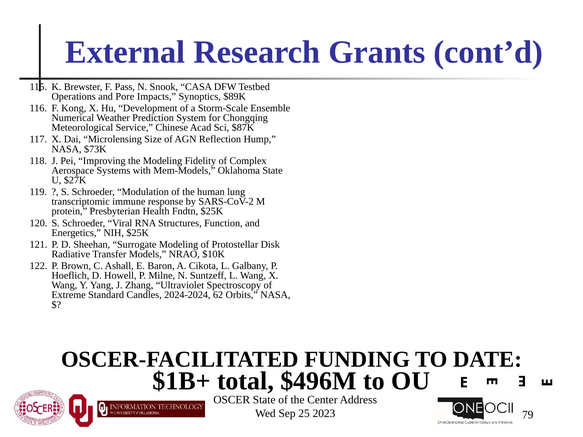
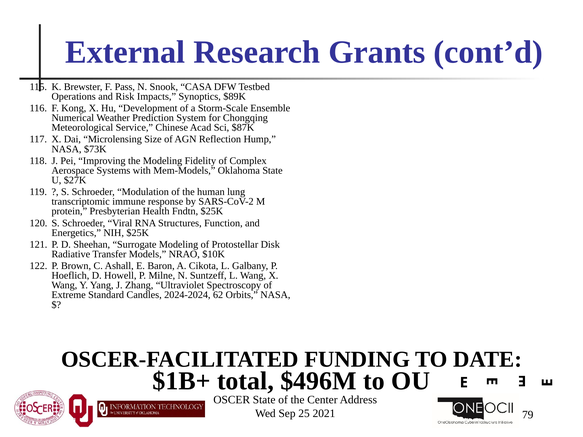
Pore: Pore -> Risk
2023: 2023 -> 2021
